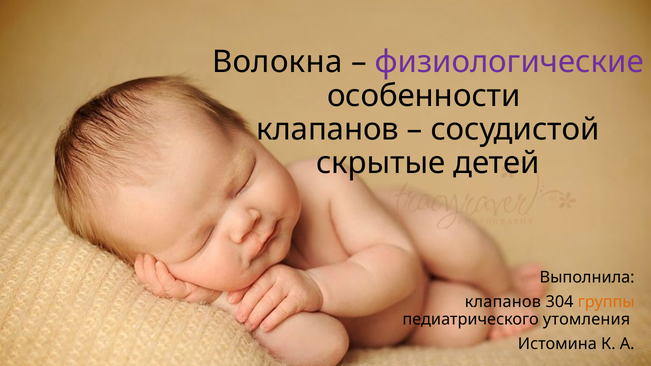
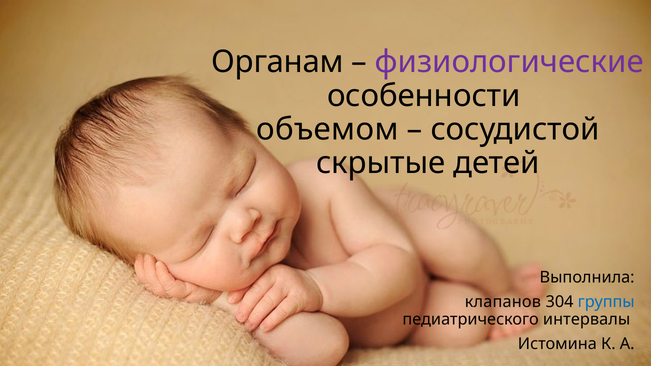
Волокна: Волокна -> Органам
клапанов at (328, 129): клапанов -> объемом
группы colour: orange -> blue
утомления: утомления -> интервалы
